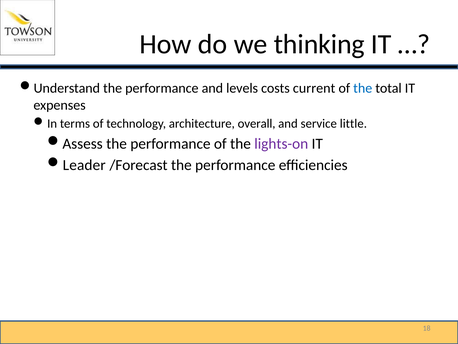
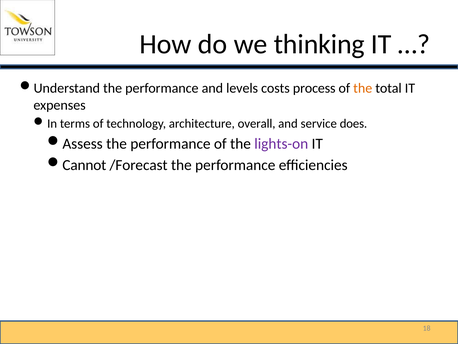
current: current -> process
the at (363, 88) colour: blue -> orange
little: little -> does
Leader: Leader -> Cannot
